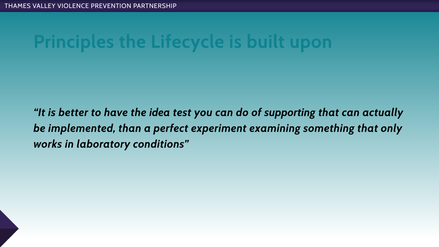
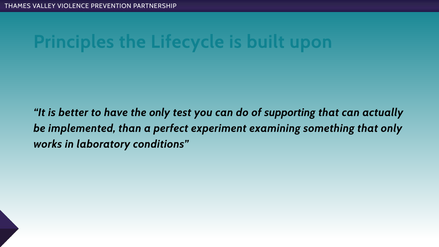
the idea: idea -> only
